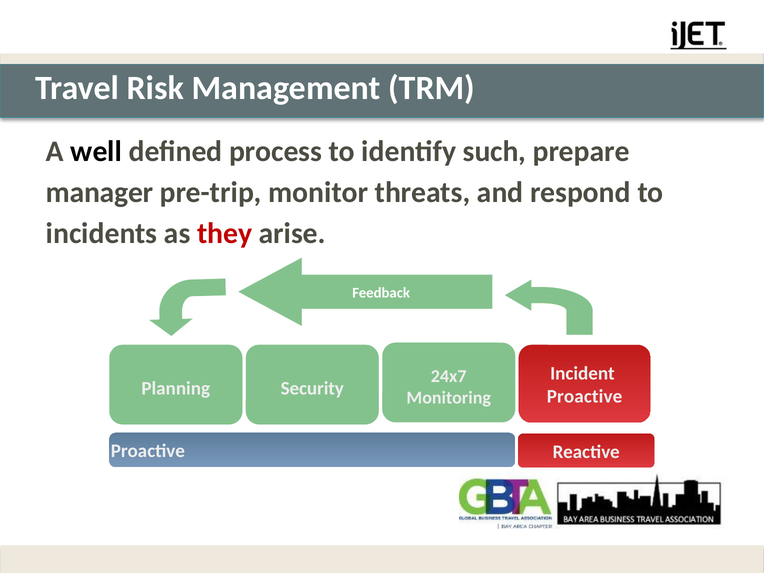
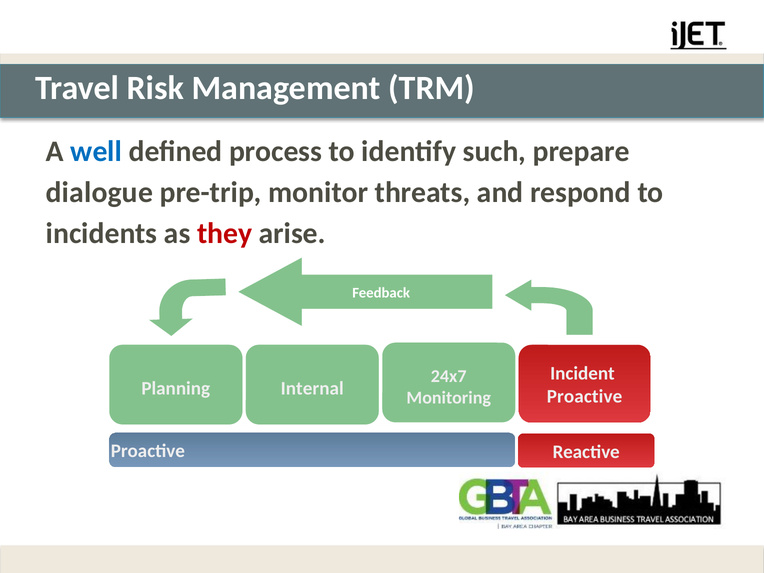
well colour: black -> blue
manager: manager -> dialogue
Security: Security -> Internal
